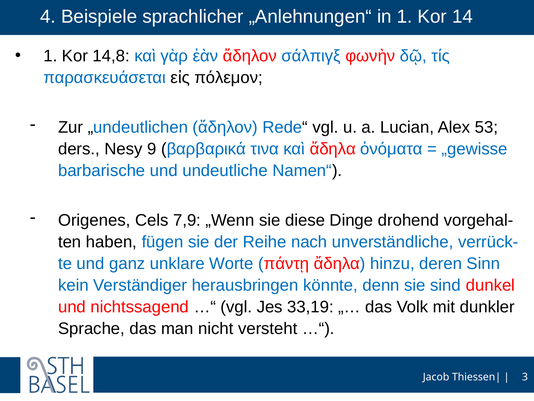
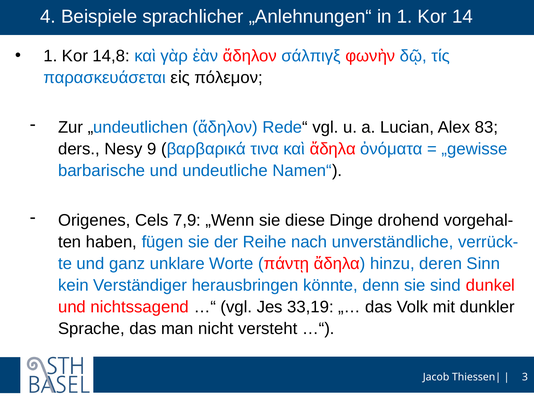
53: 53 -> 83
